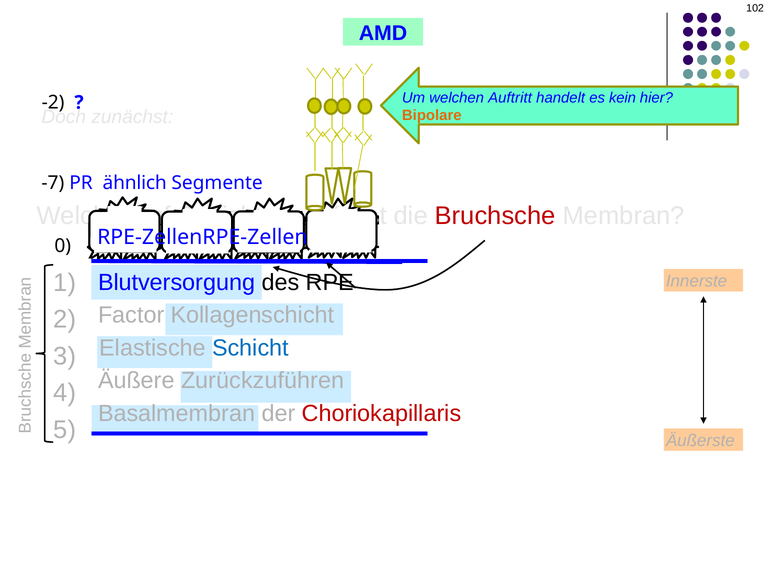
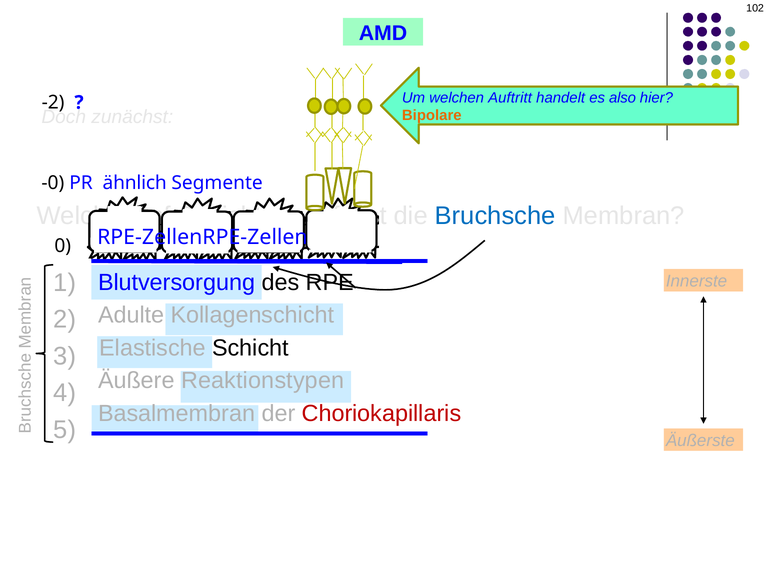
kein: kein -> also
-7: -7 -> -0
Bruchsche colour: red -> blue
Factor: Factor -> Adulte
Schicht colour: blue -> black
Zurückzuführen: Zurückzuführen -> Reaktionstypen
